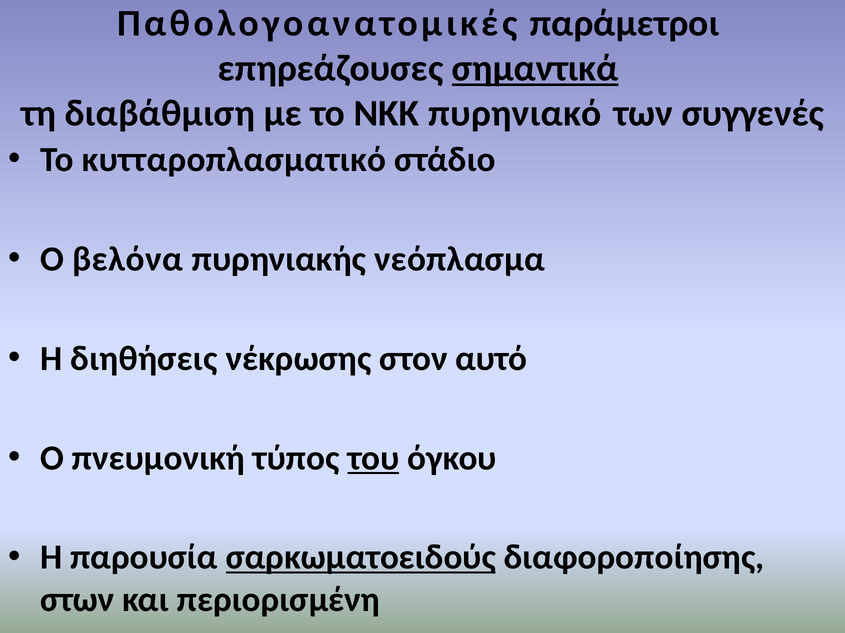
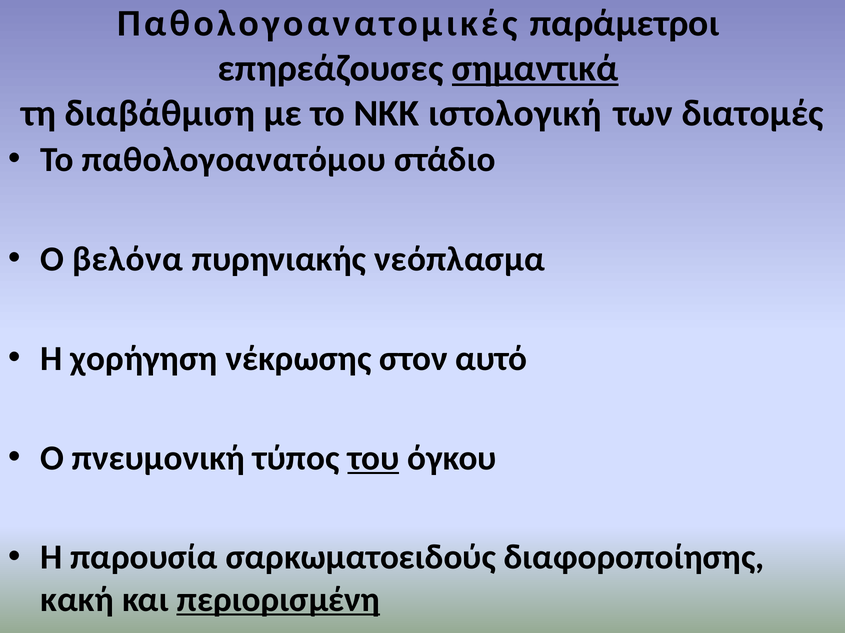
πυρηνιακό: πυρηνιακό -> ιστολογική
συγγενές: συγγενές -> διατομές
κυτταροπλασματικό: κυτταροπλασματικό -> παθολογοανατόμου
διηθήσεις: διηθήσεις -> χορήγηση
σαρκωματοειδούς underline: present -> none
στων: στων -> κακή
περιορισμένη underline: none -> present
